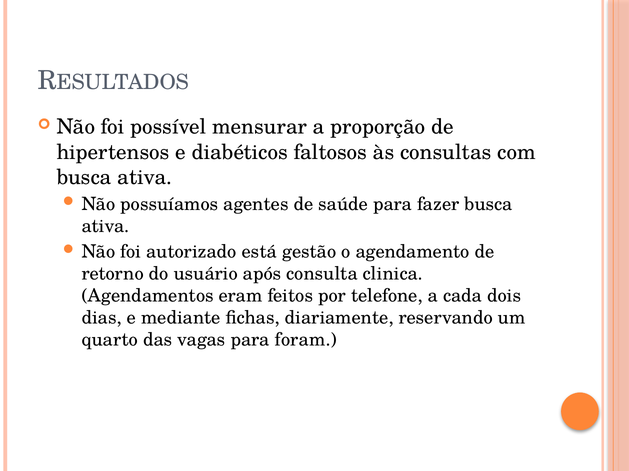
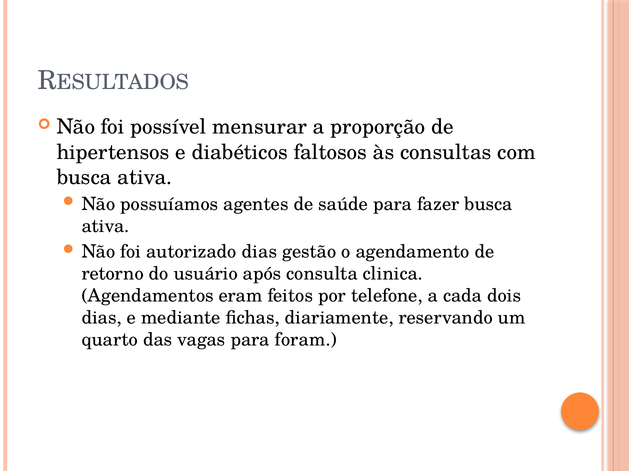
autorizado está: está -> dias
